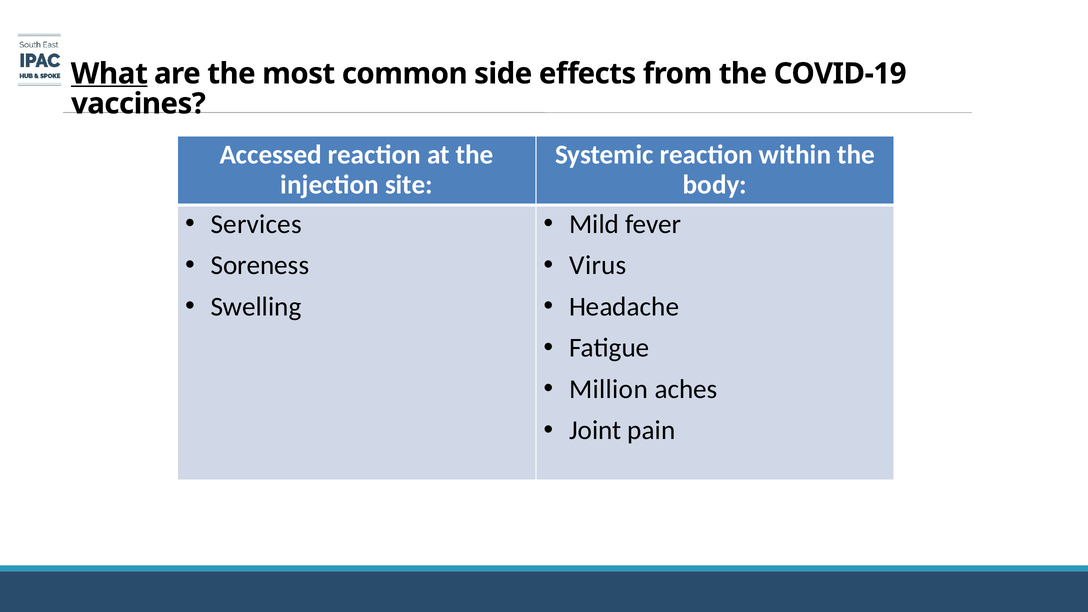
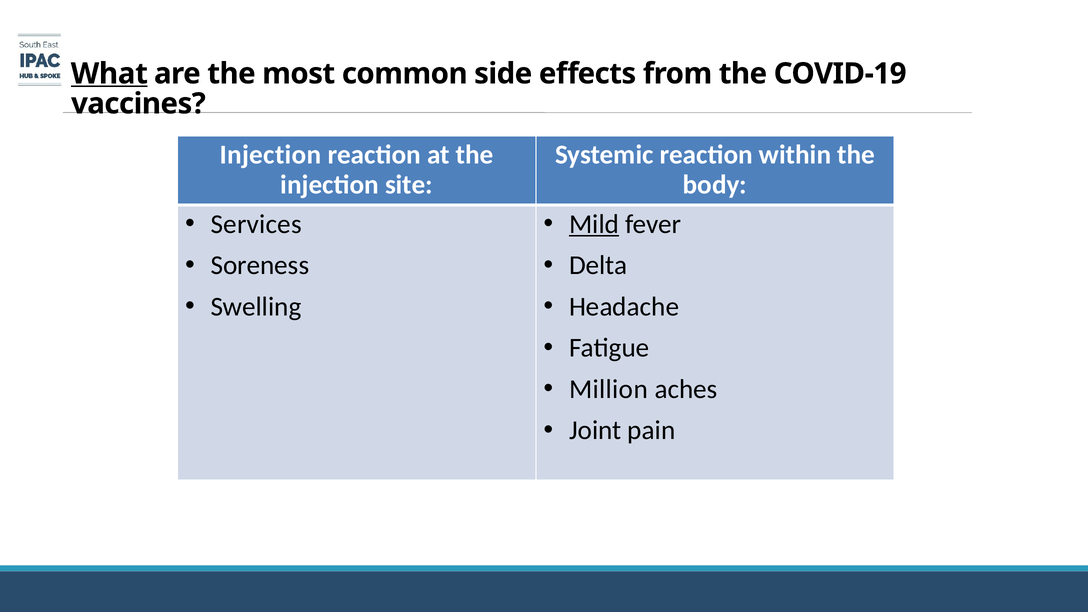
Accessed at (271, 155): Accessed -> Injection
Mild underline: none -> present
Virus: Virus -> Delta
